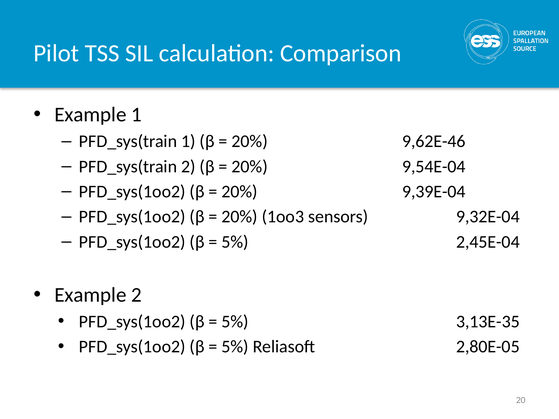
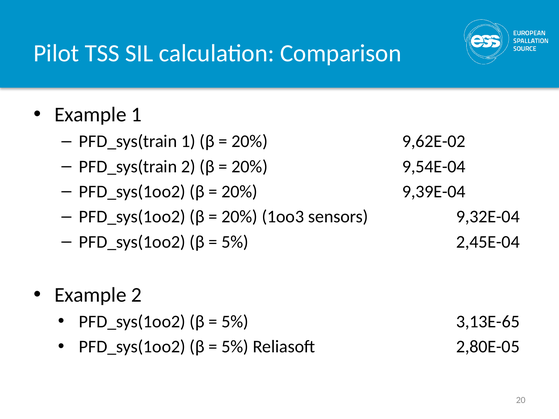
9,62E-46: 9,62E-46 -> 9,62E-02
3,13E-35: 3,13E-35 -> 3,13E-65
